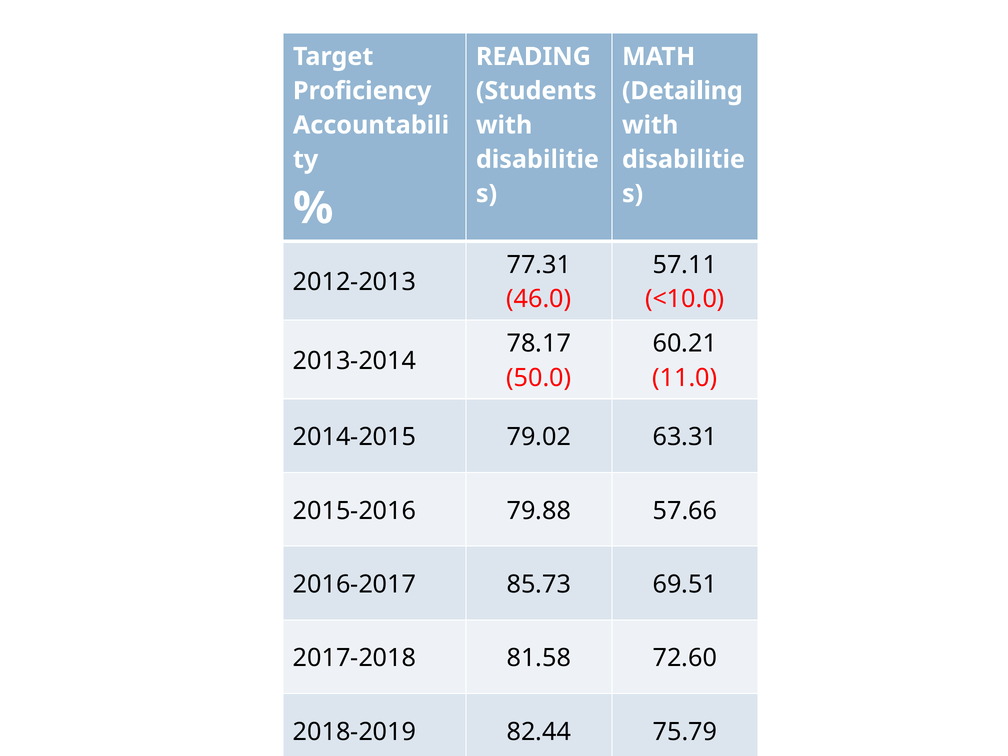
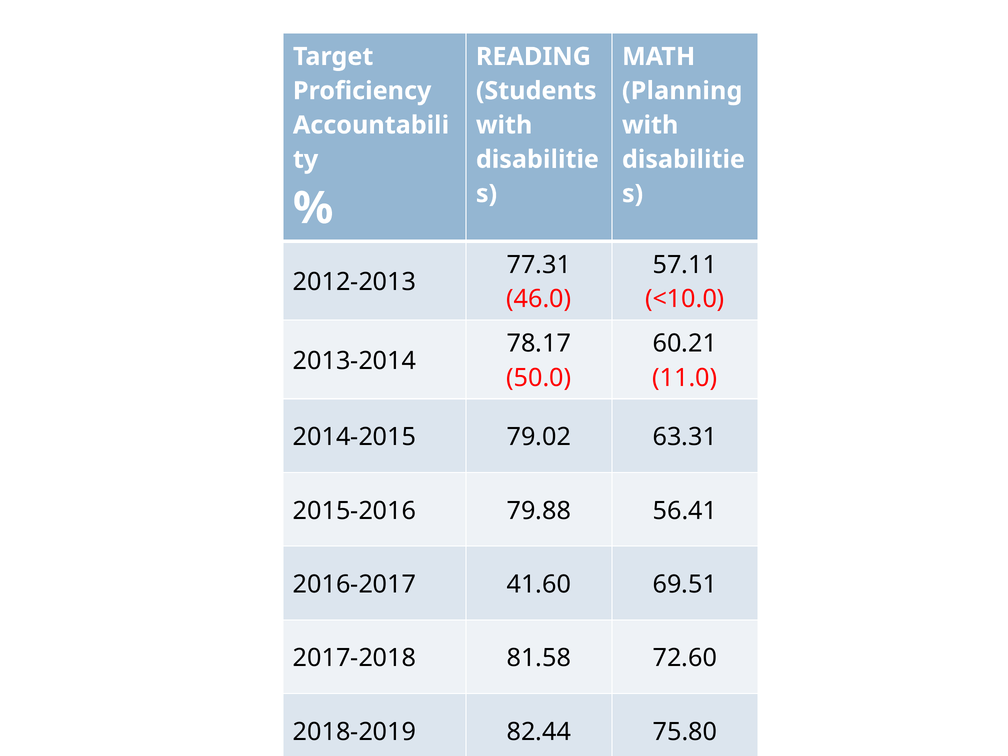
Detailing: Detailing -> Planning
57.66: 57.66 -> 56.41
85.73: 85.73 -> 41.60
75.79: 75.79 -> 75.80
